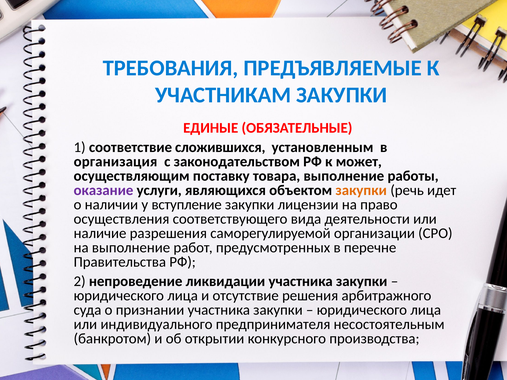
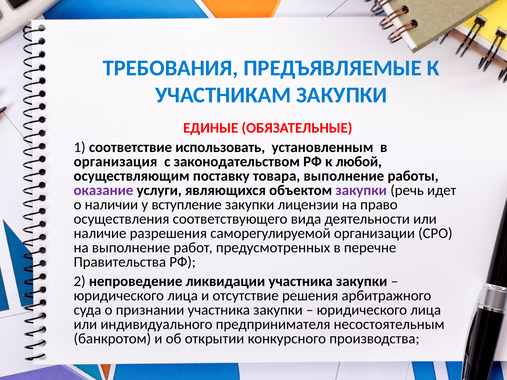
сложившихся: сложившихся -> использовать
может: может -> любой
закупки at (361, 190) colour: orange -> purple
